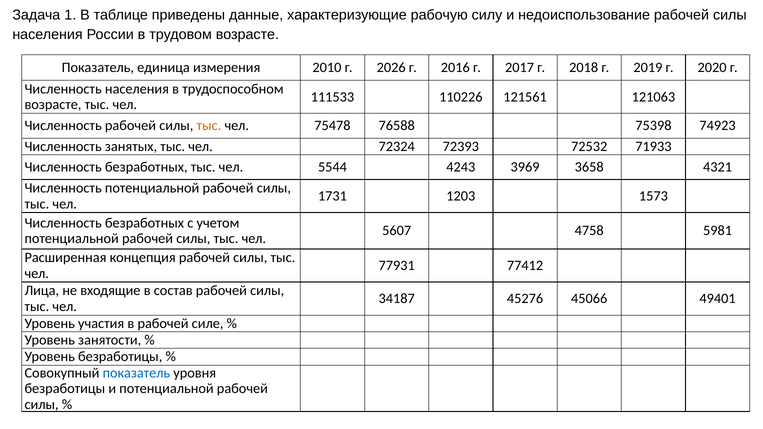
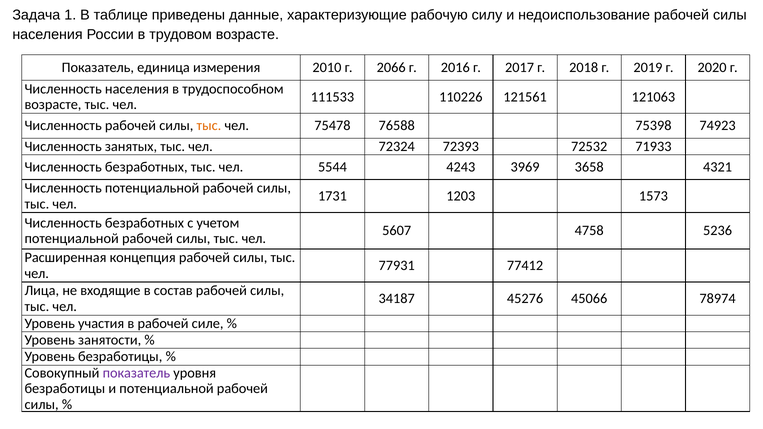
2026: 2026 -> 2066
5981: 5981 -> 5236
49401: 49401 -> 78974
показатель at (136, 373) colour: blue -> purple
